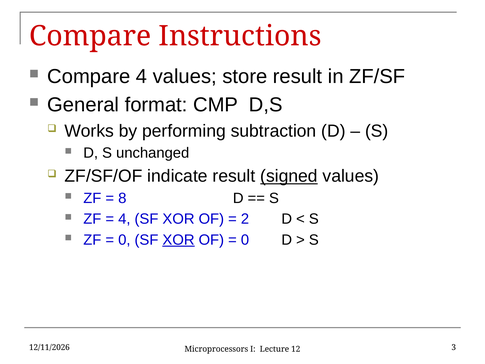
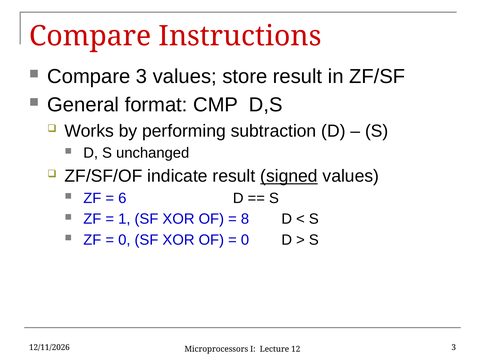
Compare 4: 4 -> 3
8: 8 -> 6
4 at (124, 219): 4 -> 1
2: 2 -> 8
XOR at (179, 240) underline: present -> none
